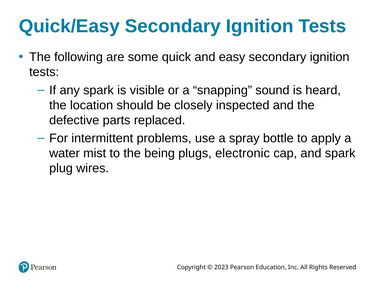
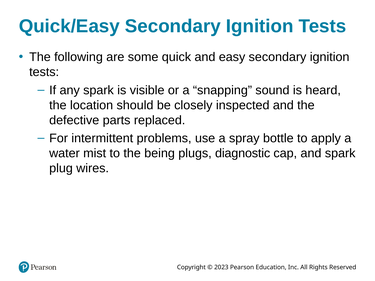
electronic: electronic -> diagnostic
